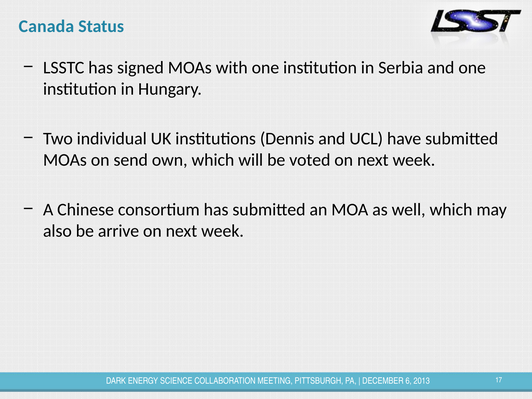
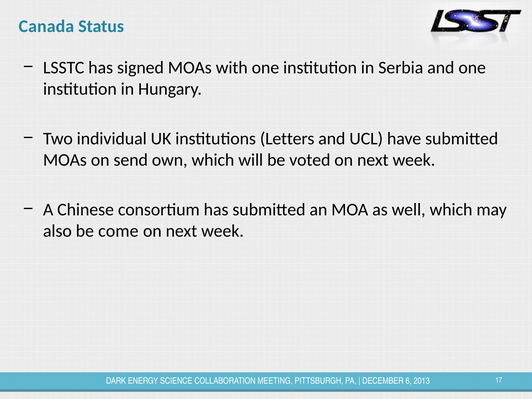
Dennis: Dennis -> Letters
arrive: arrive -> come
